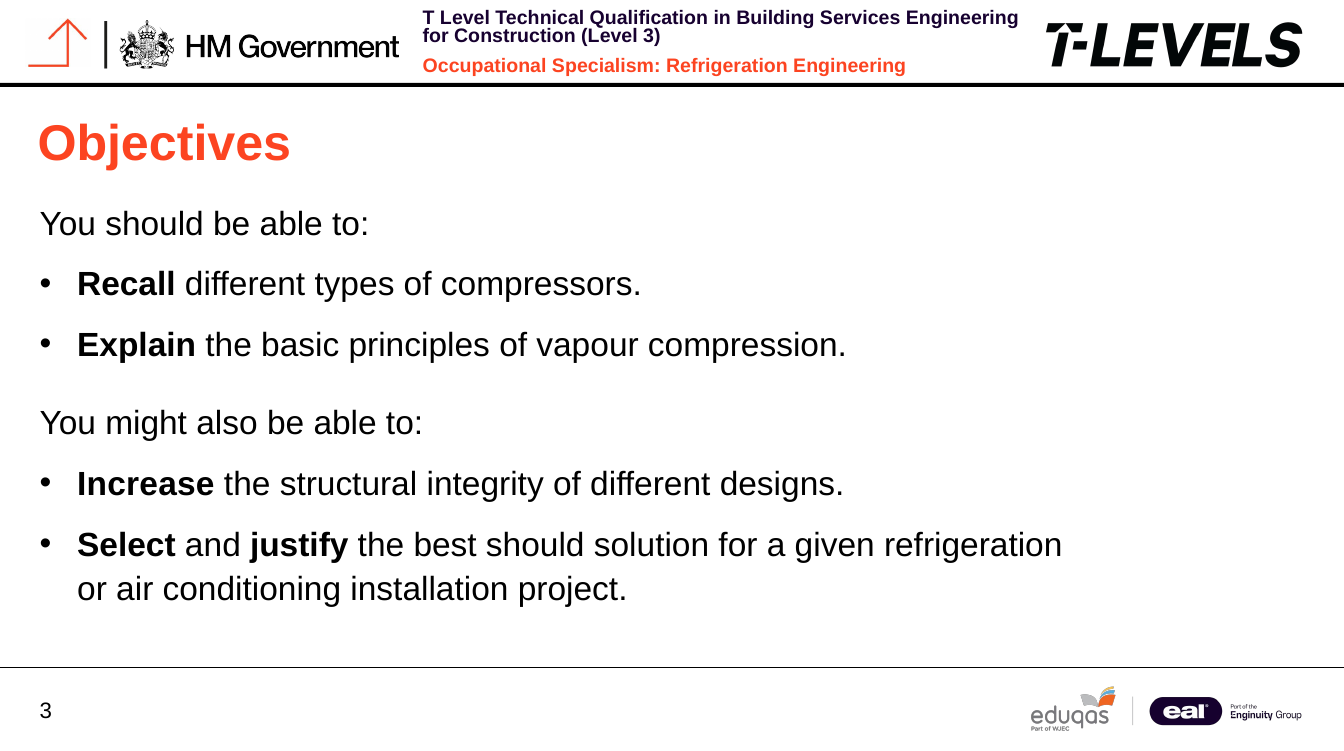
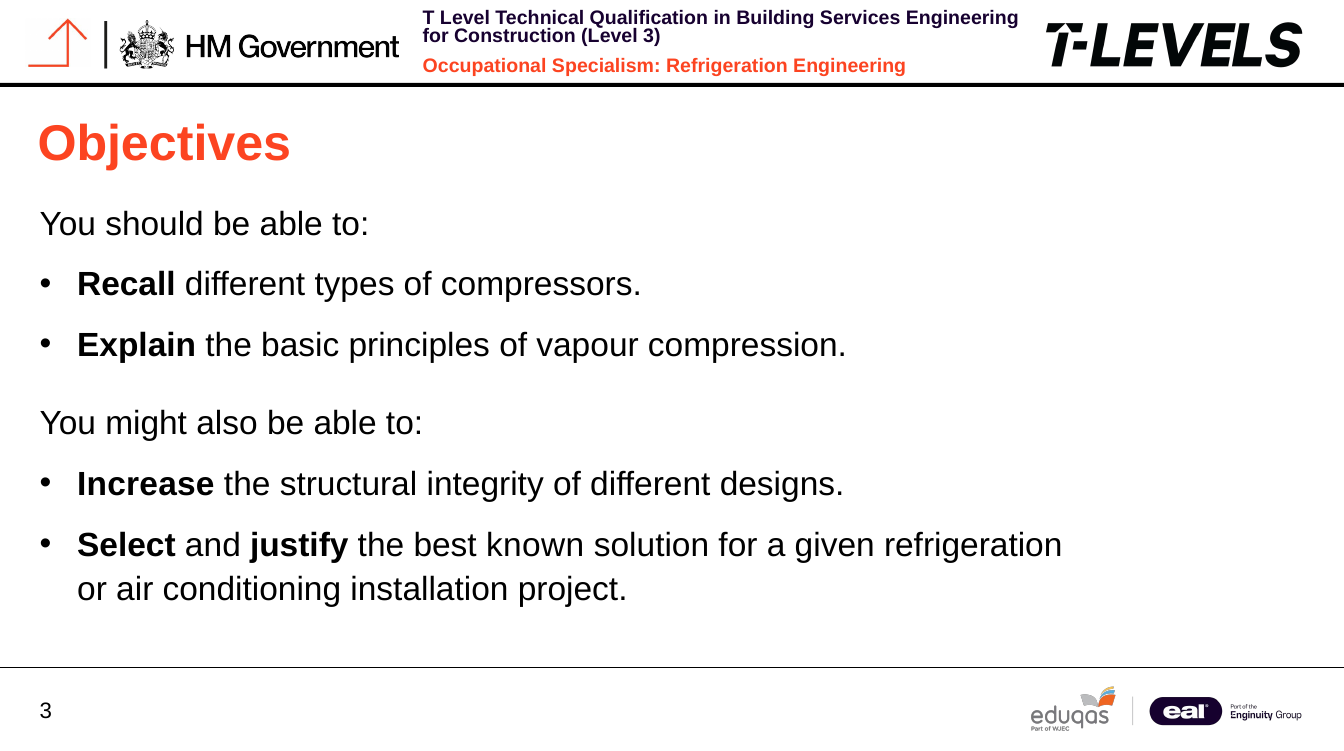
best should: should -> known
